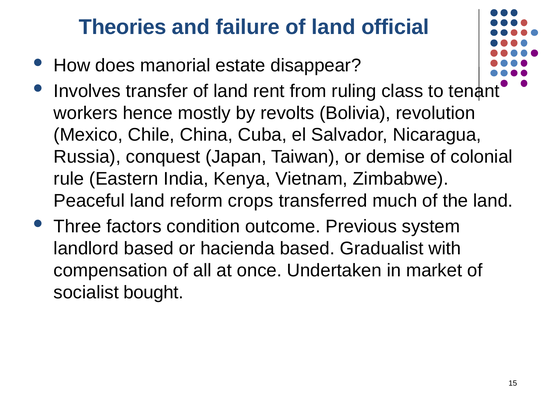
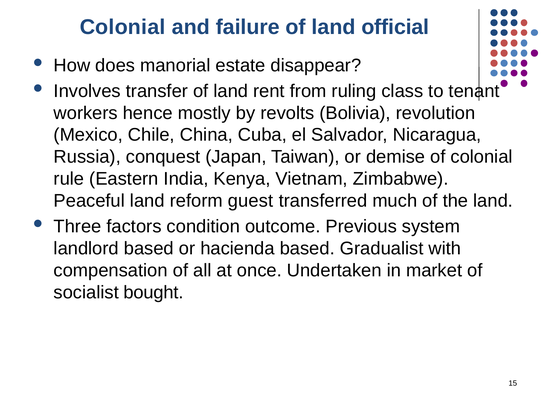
Theories at (123, 27): Theories -> Colonial
crops: crops -> guest
